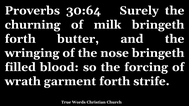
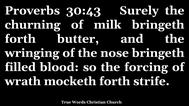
30:64: 30:64 -> 30:43
garment: garment -> mocketh
